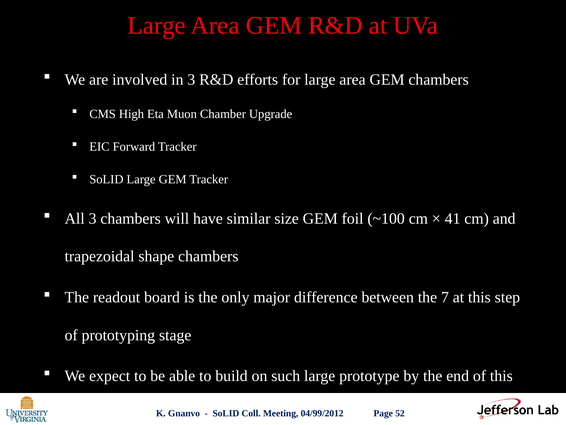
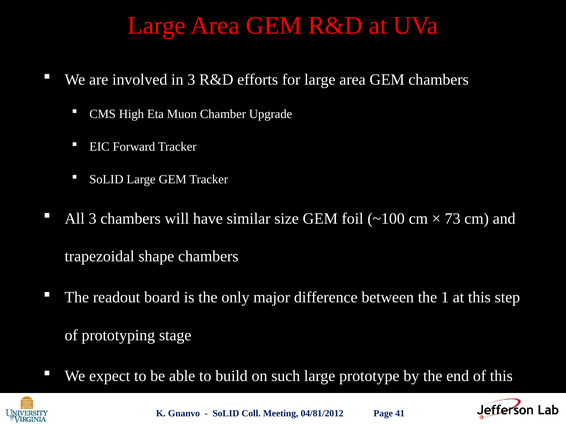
41: 41 -> 73
7: 7 -> 1
04/99/2012: 04/99/2012 -> 04/81/2012
52: 52 -> 41
